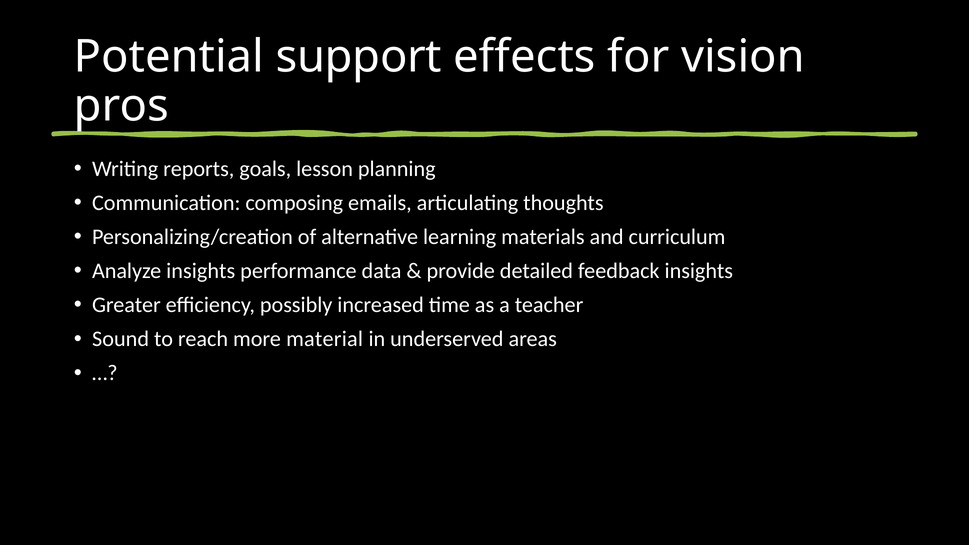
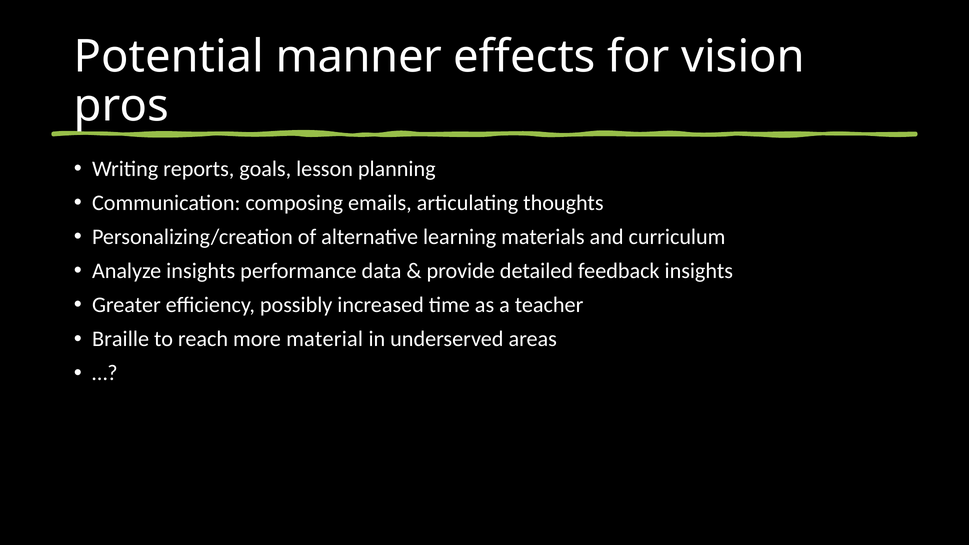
support: support -> manner
Sound: Sound -> Braille
